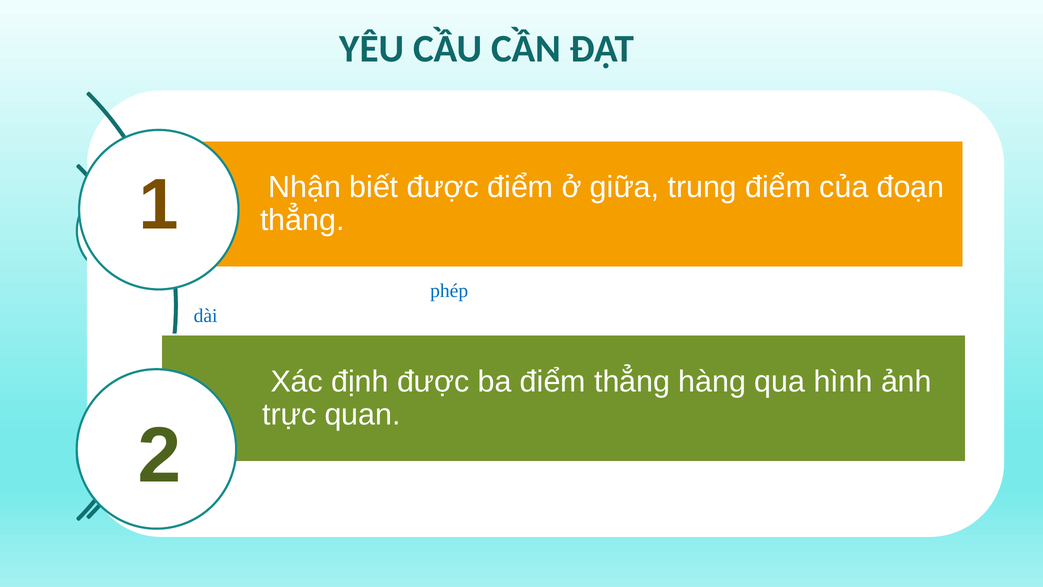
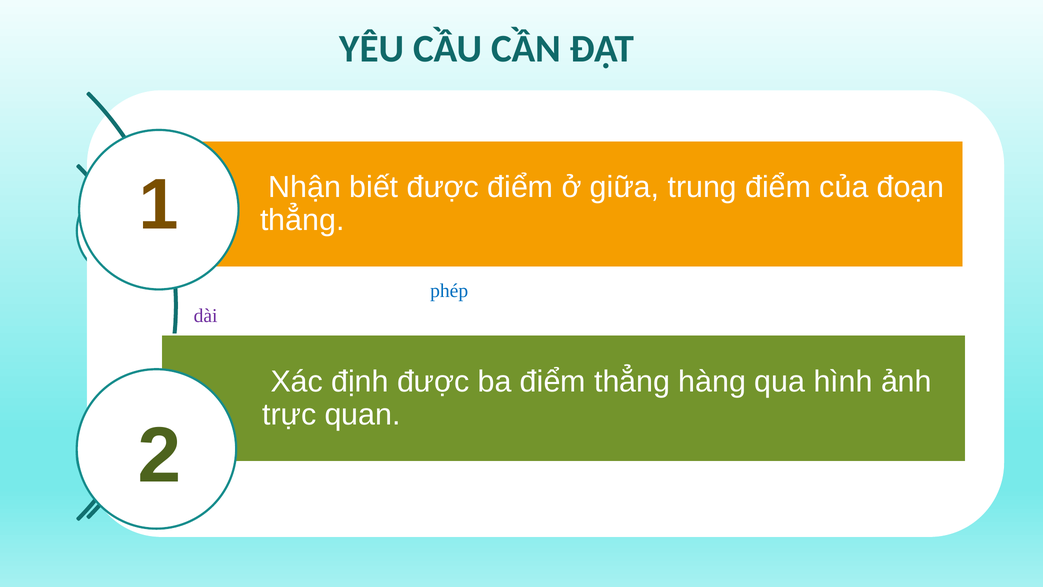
dài colour: blue -> purple
